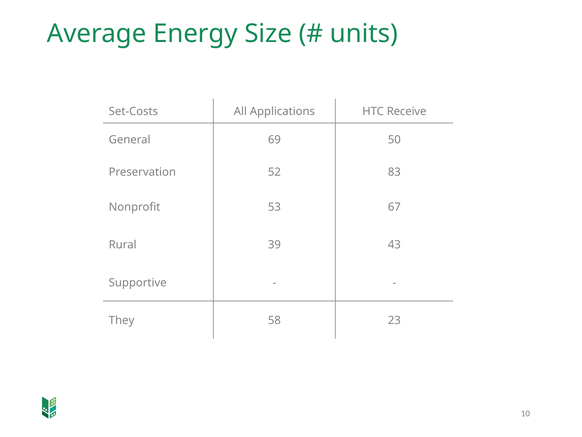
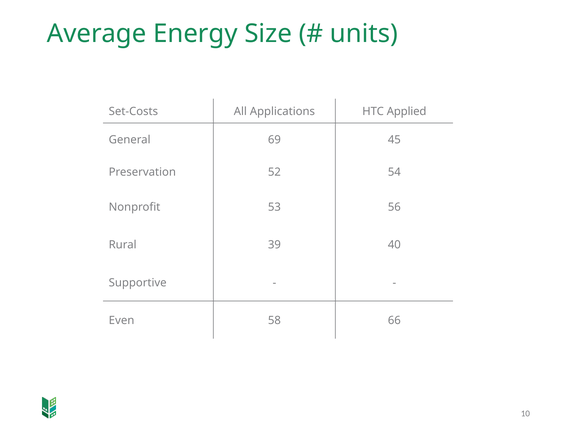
Receive: Receive -> Applied
50: 50 -> 45
83: 83 -> 54
67: 67 -> 56
43: 43 -> 40
They: They -> Even
23: 23 -> 66
